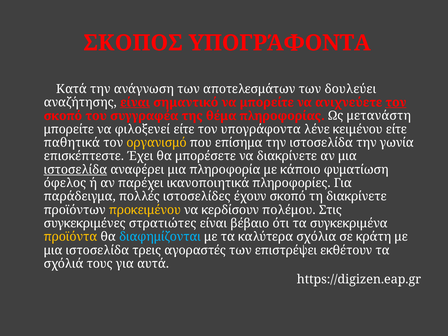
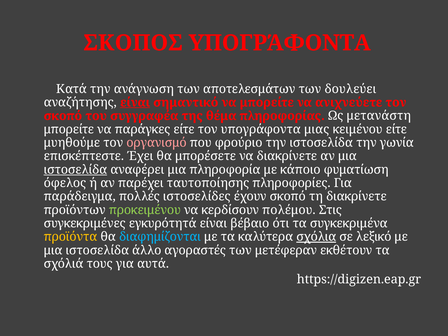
τον at (396, 102) underline: present -> none
φιλοξενεί: φιλοξενεί -> παράγκες
λένε: λένε -> μιας
παθητικά: παθητικά -> μυηθούμε
οργανισμό colour: yellow -> pink
επίσημα: επίσημα -> φρούριο
ικανοποιητικά: ικανοποιητικά -> ταυτοποίησης
προκειμένου colour: yellow -> light green
στρατιώτες: στρατιώτες -> εγκυρότητά
σχόλια underline: none -> present
κράτη: κράτη -> λεξικό
τρεις: τρεις -> άλλο
επιστρέψει: επιστρέψει -> μετέφεραν
